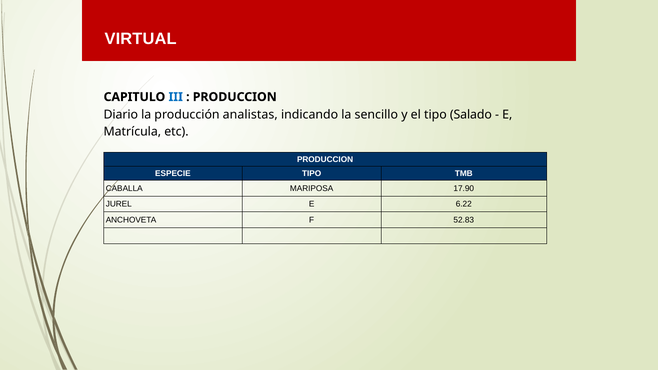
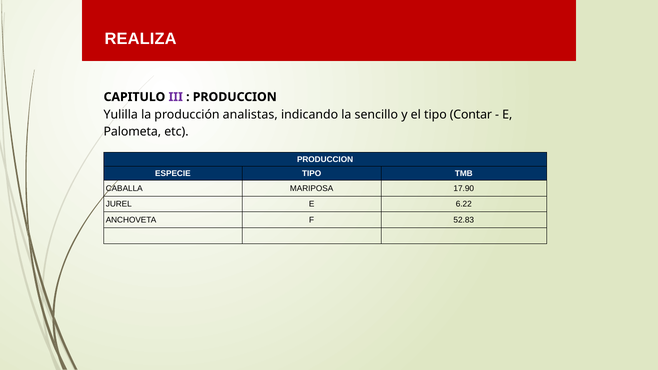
VIRTUAL: VIRTUAL -> REALIZA
III colour: blue -> purple
Diario: Diario -> Yulilla
Salado: Salado -> Contar
Matrícula: Matrícula -> Palometa
